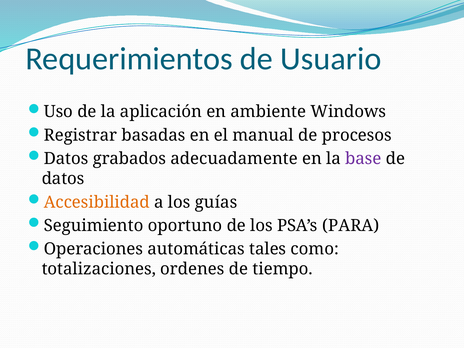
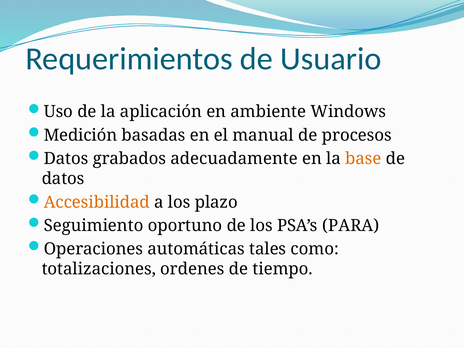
Registrar: Registrar -> Medición
base colour: purple -> orange
guías: guías -> plazo
